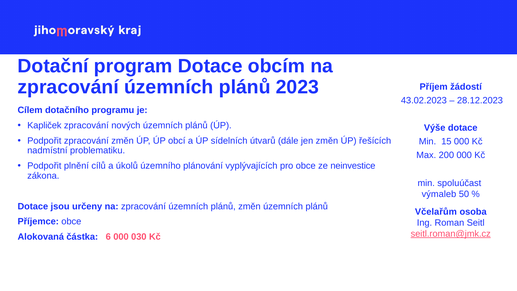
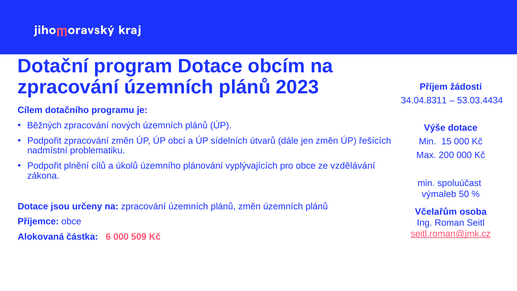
43.02.2023: 43.02.2023 -> 34.04.8311
28.12.2023: 28.12.2023 -> 53.03.4434
Kapliček: Kapliček -> Běžných
neinvestice: neinvestice -> vzdělávání
030: 030 -> 509
